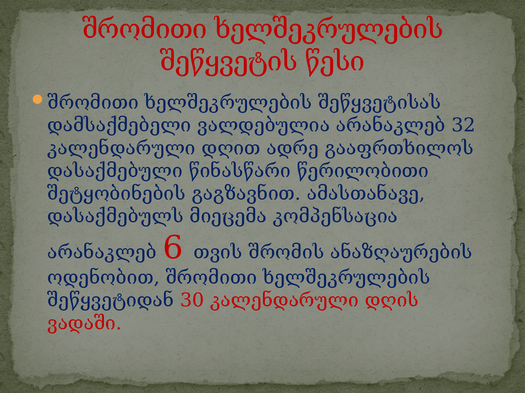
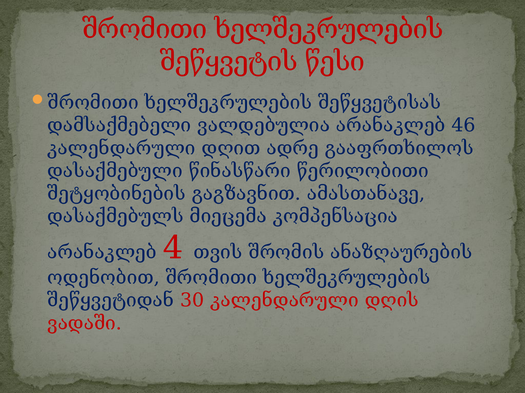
32: 32 -> 46
6: 6 -> 4
